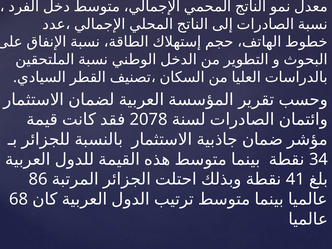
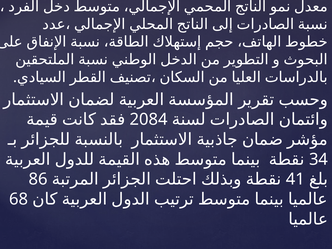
2078: 2078 -> 2084
